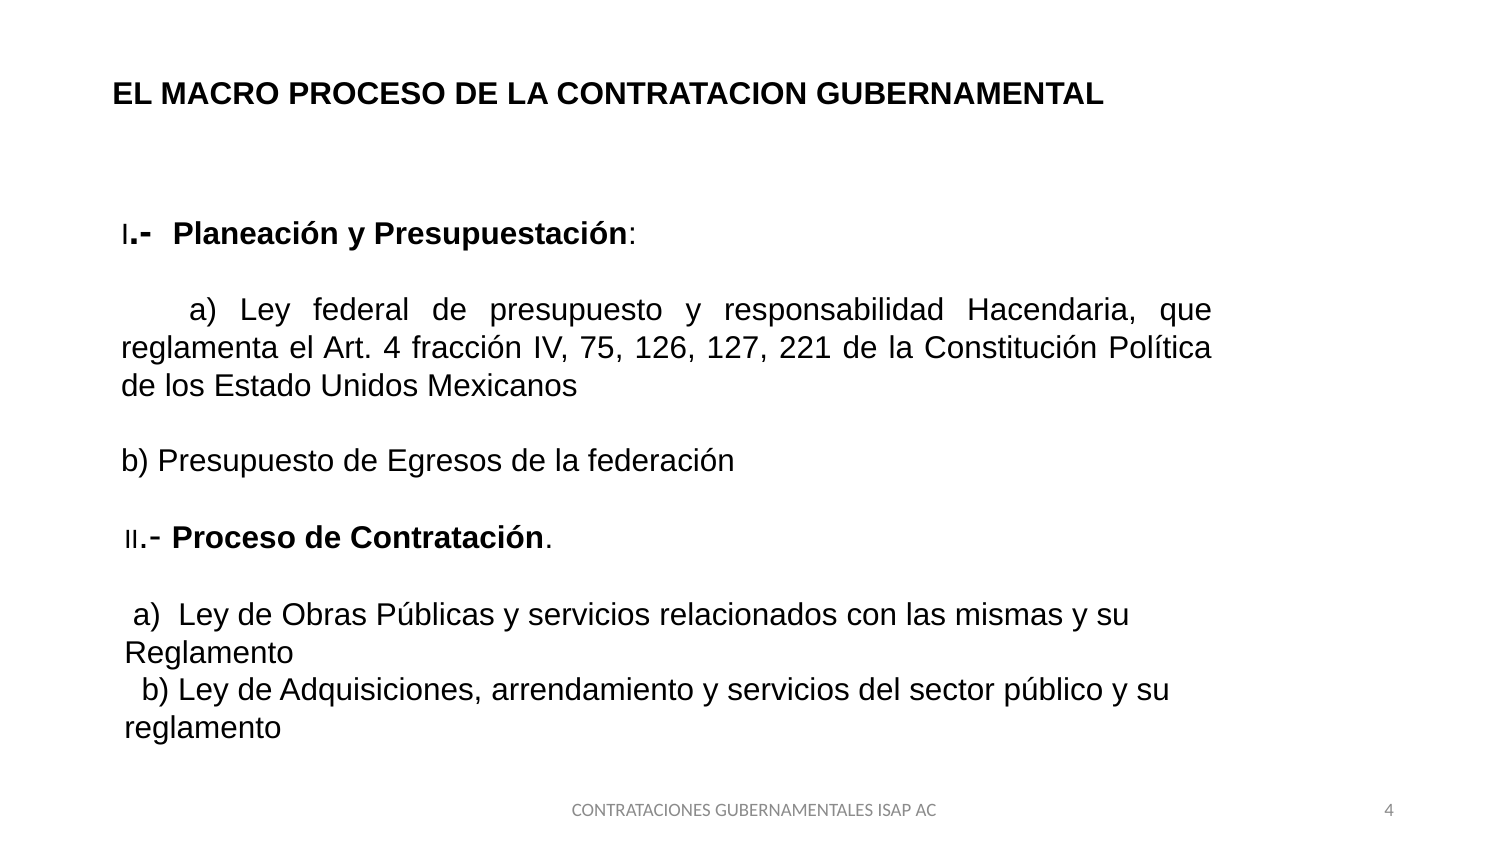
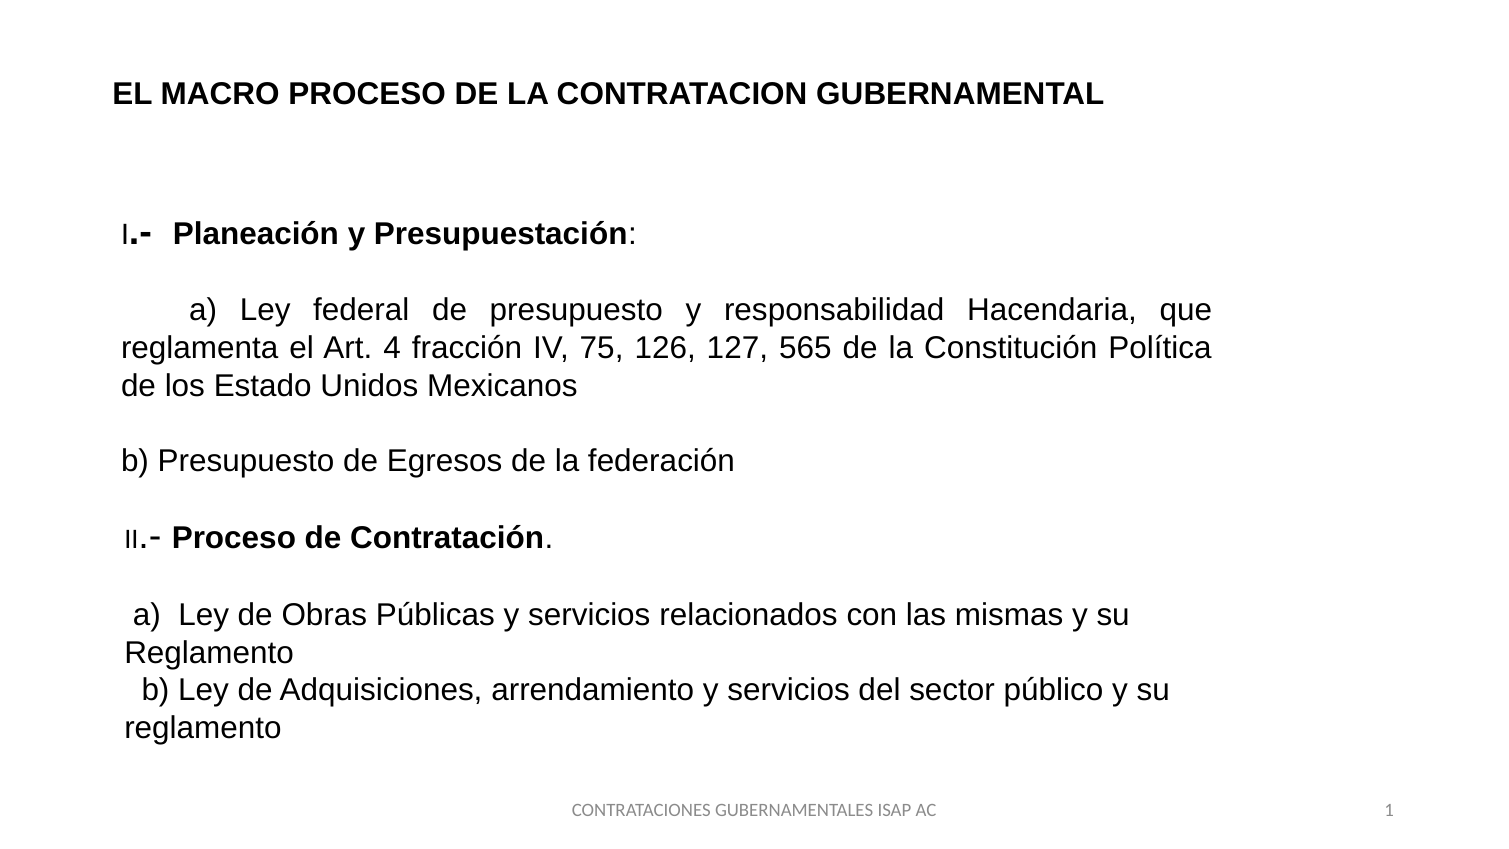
221: 221 -> 565
AC 4: 4 -> 1
